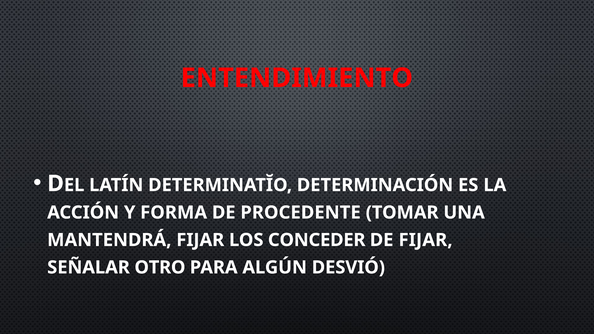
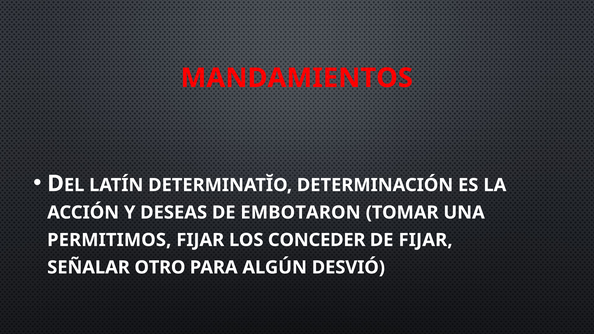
ENTENDIMIENTO: ENTENDIMIENTO -> MANDAMIENTOS
FORMA: FORMA -> DESEAS
PROCEDENTE: PROCEDENTE -> EMBOTARON
MANTENDRÁ: MANTENDRÁ -> PERMITIMOS
